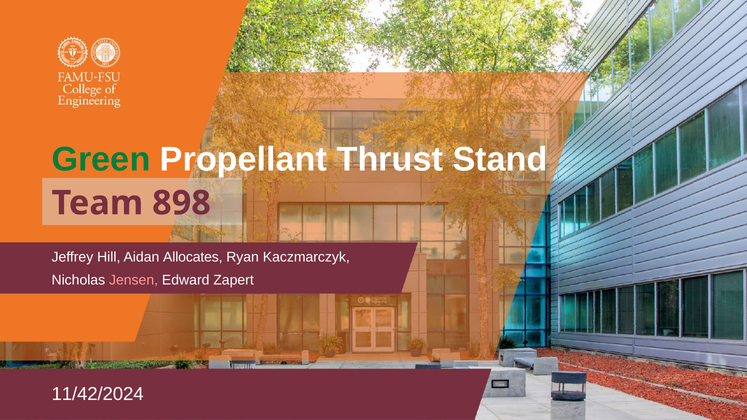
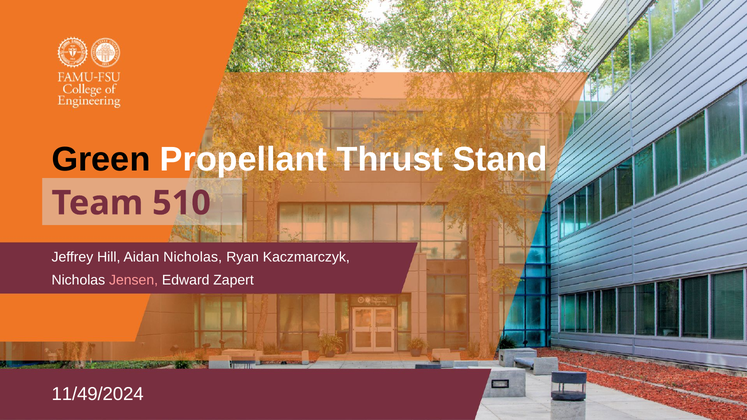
Green colour: green -> black
898: 898 -> 510
Aidan Allocates: Allocates -> Nicholas
11/42/2024: 11/42/2024 -> 11/49/2024
